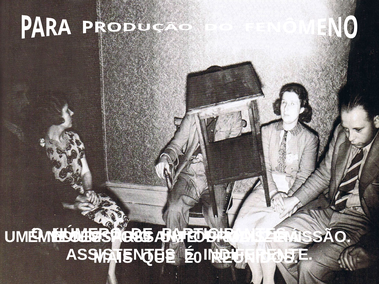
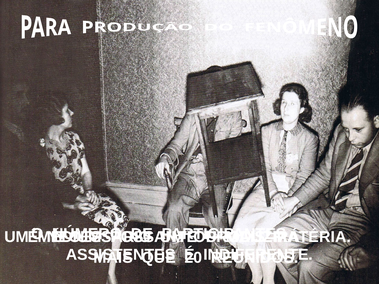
EMISSÃO: EMISSÃO -> MATÉRIA
